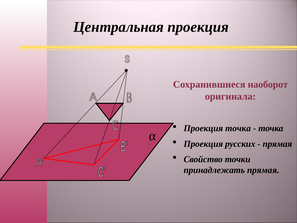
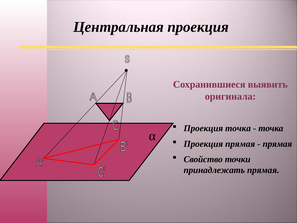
наоборот: наоборот -> выявить
Проекция русских: русских -> прямая
